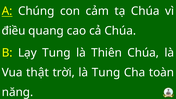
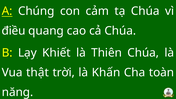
Lạy Tung: Tung -> Khiết
là Tung: Tung -> Khấn
